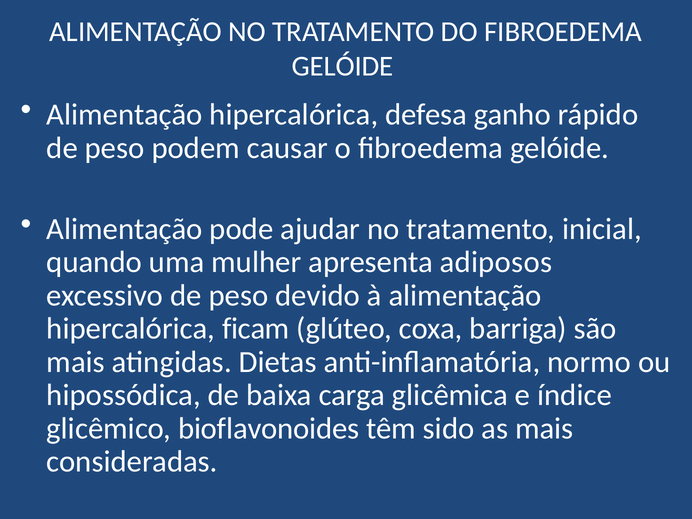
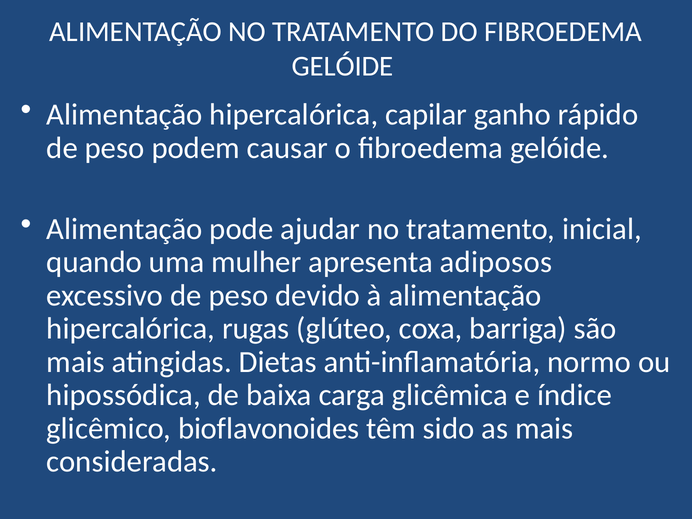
defesa: defesa -> capilar
ficam: ficam -> rugas
